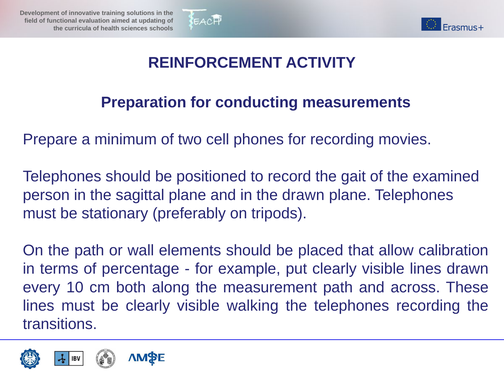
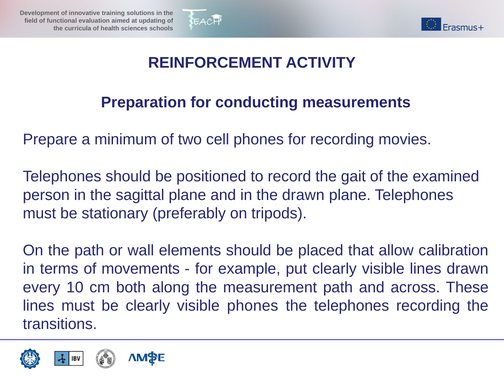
percentage: percentage -> movements
visible walking: walking -> phones
